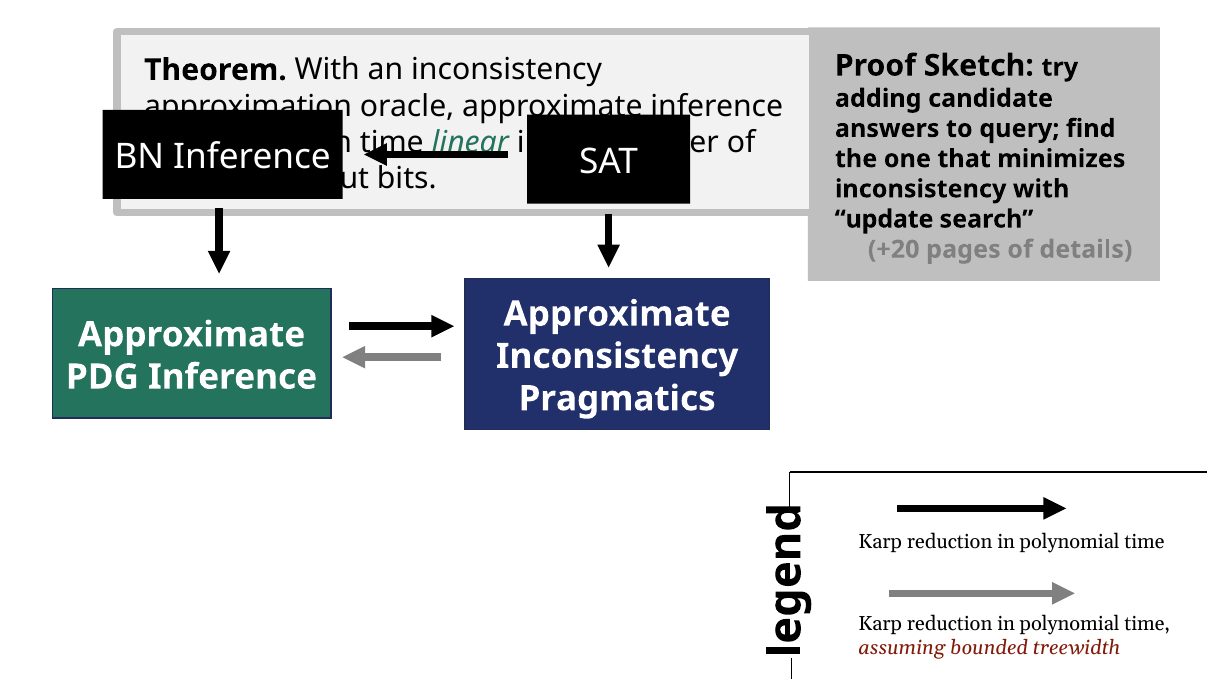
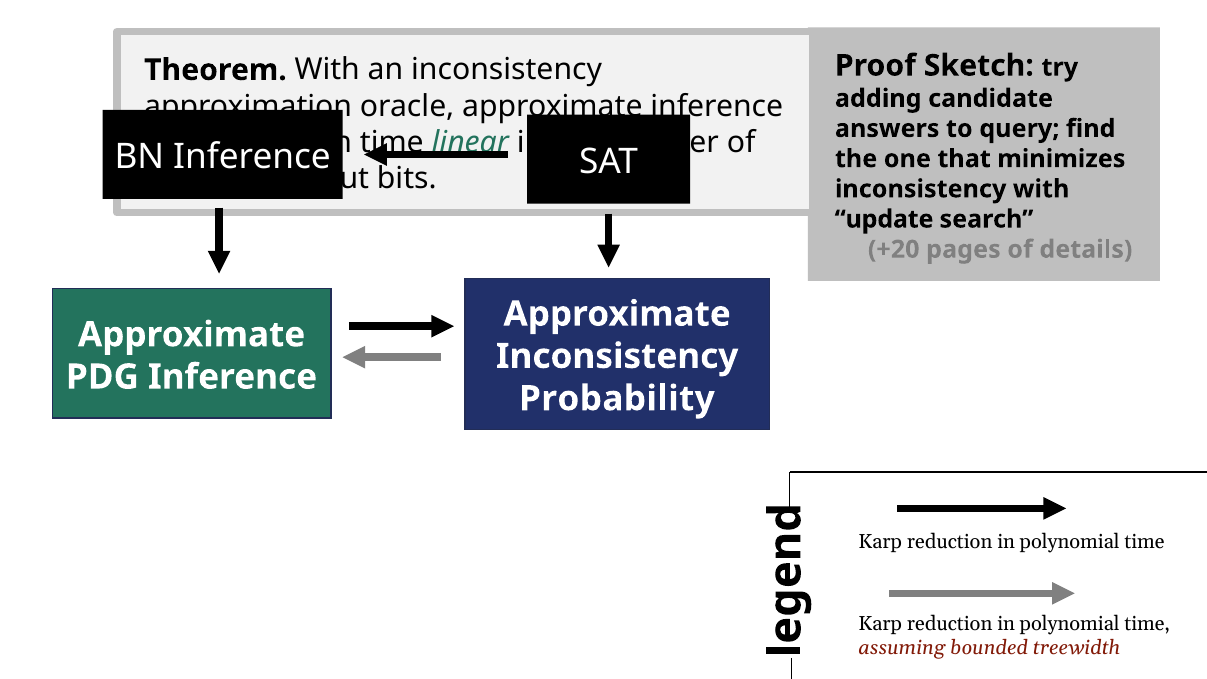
Pragmatics: Pragmatics -> Probability
